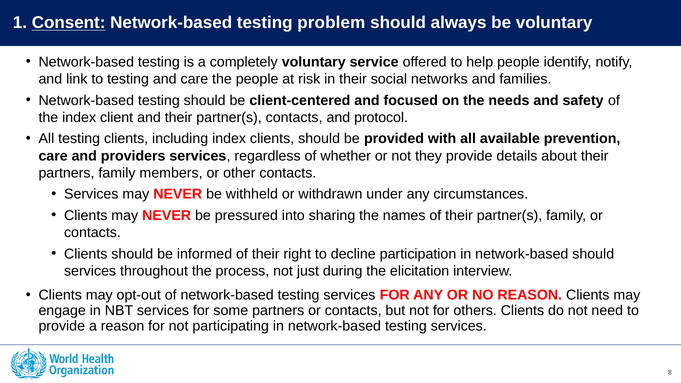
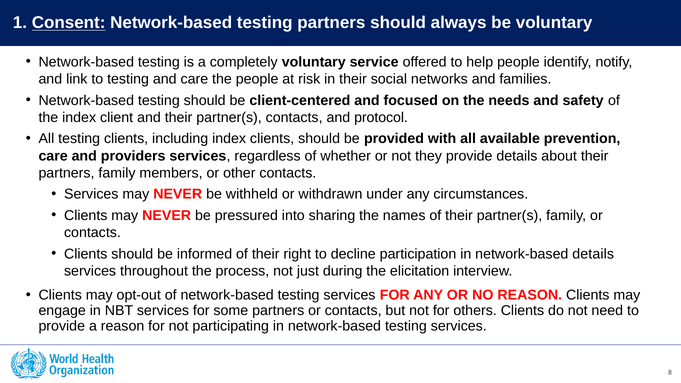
testing problem: problem -> partners
network-based should: should -> details
